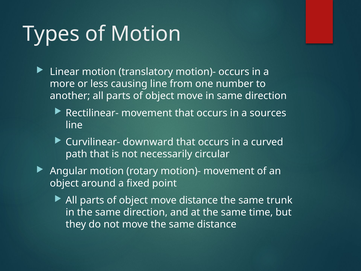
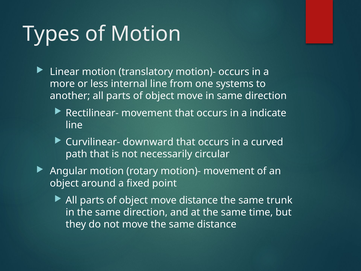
causing: causing -> internal
number: number -> systems
sources: sources -> indicate
